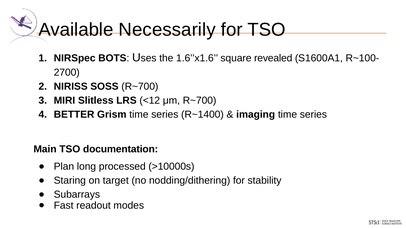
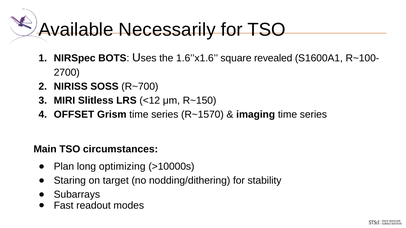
μm R~700: R~700 -> R~150
BETTER: BETTER -> OFFSET
R~1400: R~1400 -> R~1570
documentation: documentation -> circumstances
processed: processed -> optimizing
